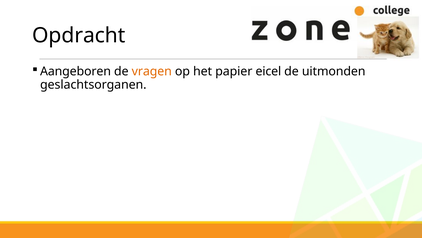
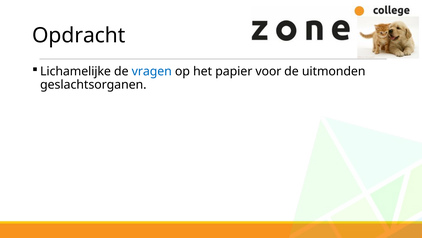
Aangeboren: Aangeboren -> Lichamelijke
vragen colour: orange -> blue
eicel: eicel -> voor
